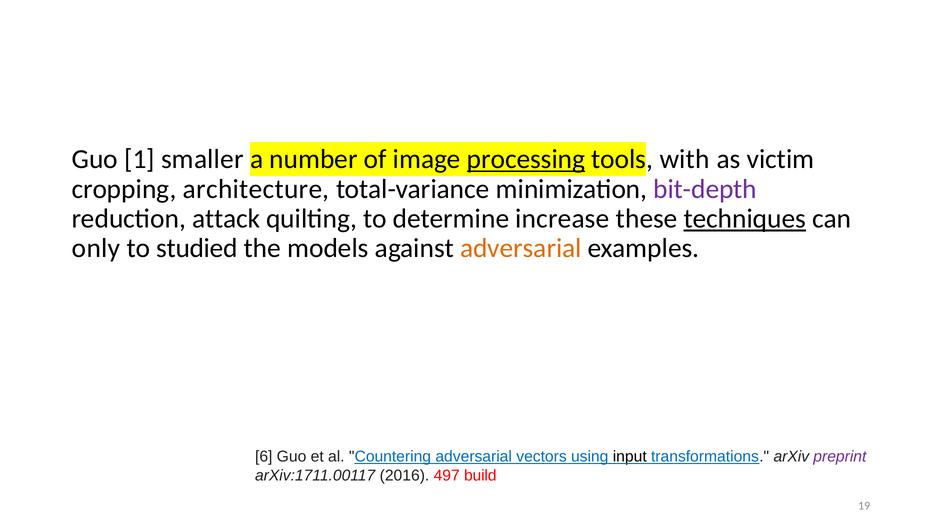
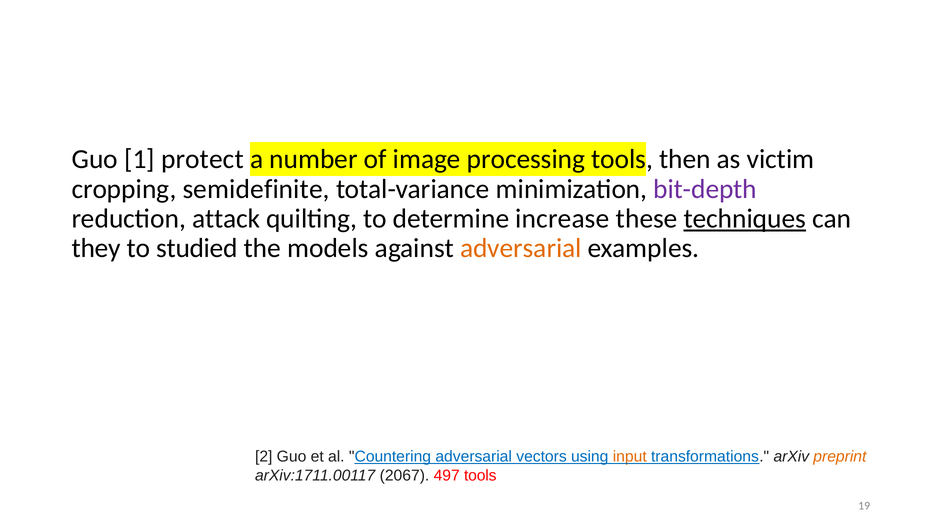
smaller: smaller -> protect
processing underline: present -> none
with: with -> then
architecture: architecture -> semidefinite
only: only -> they
6: 6 -> 2
input colour: black -> orange
preprint colour: purple -> orange
2016: 2016 -> 2067
497 build: build -> tools
